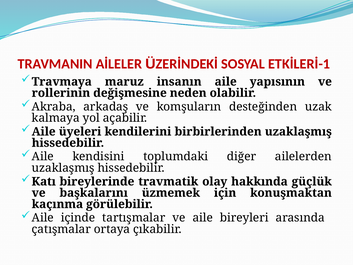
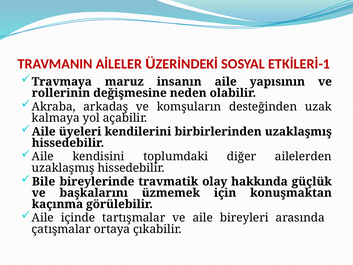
Katı: Katı -> Bile
